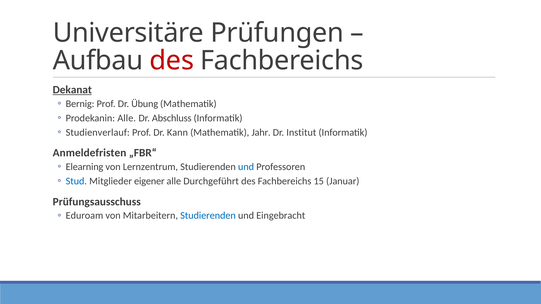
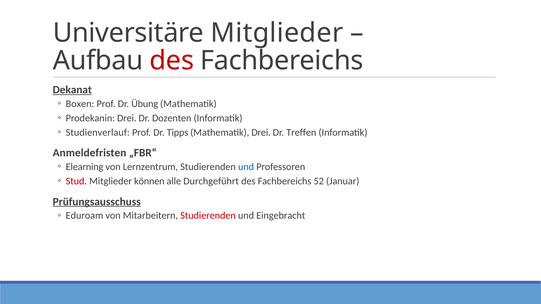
Universitäre Prüfungen: Prüfungen -> Mitglieder
Bernig: Bernig -> Boxen
Prodekanin Alle: Alle -> Drei
Abschluss: Abschluss -> Dozenten
Kann: Kann -> Tipps
Mathematik Jahr: Jahr -> Drei
Institut: Institut -> Treffen
Stud colour: blue -> red
eigener: eigener -> können
15: 15 -> 52
Prüfungsausschuss underline: none -> present
Studierenden at (208, 216) colour: blue -> red
